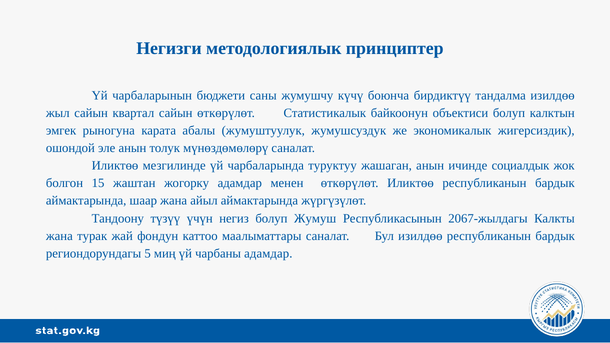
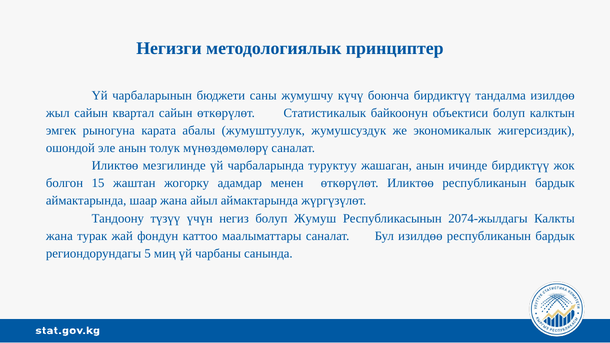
ичинде социалдык: социалдык -> бирдиктүү
2067-жылдагы: 2067-жылдагы -> 2074-жылдагы
чарбаны адамдар: адамдар -> санында
